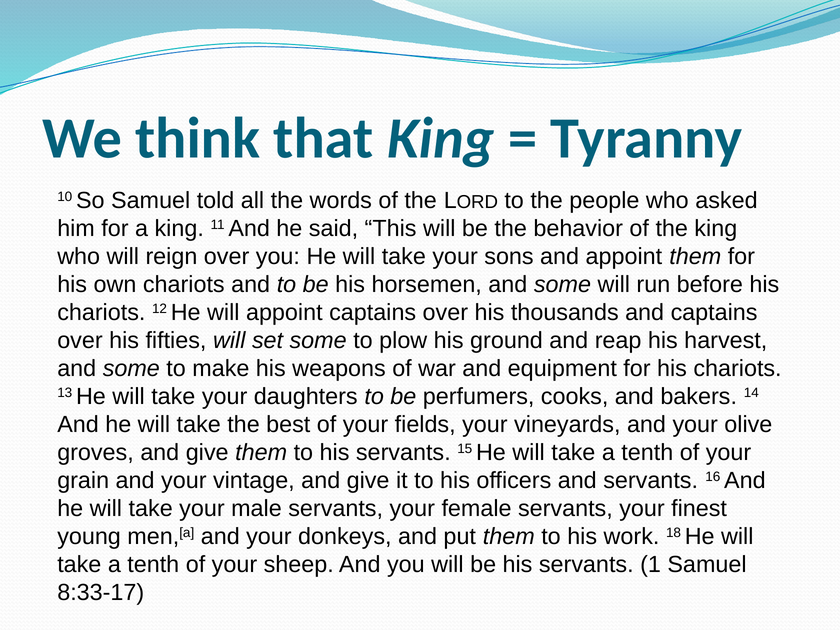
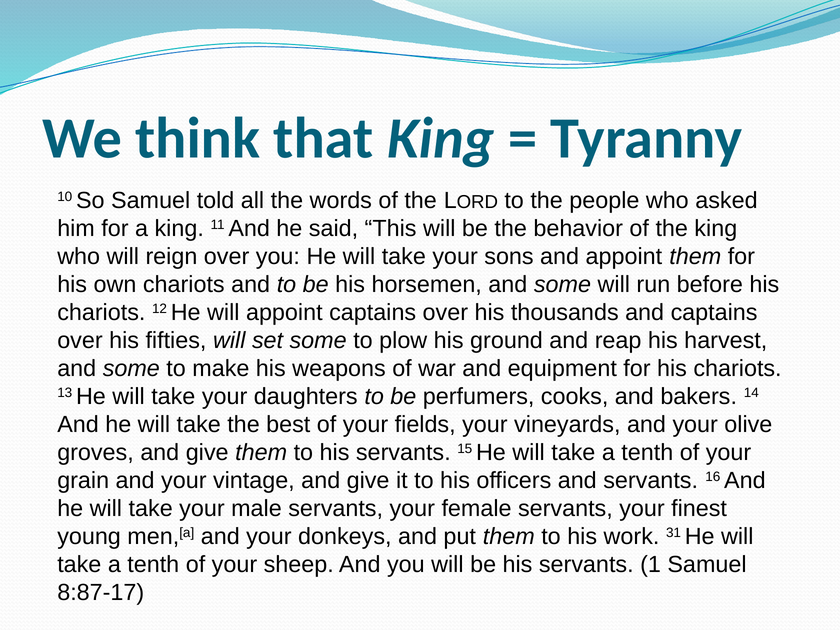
18: 18 -> 31
8:33-17: 8:33-17 -> 8:87-17
